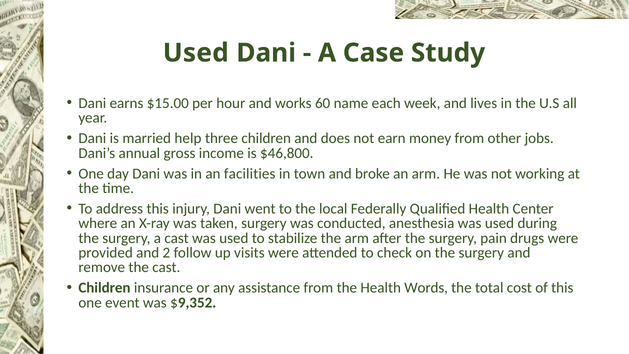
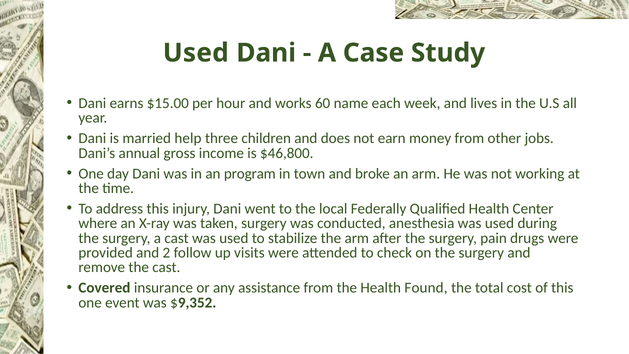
facilities: facilities -> program
Children at (104, 288): Children -> Covered
Words: Words -> Found
